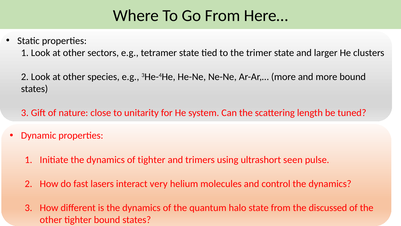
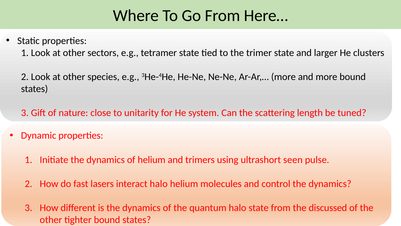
of tighter: tighter -> helium
interact very: very -> halo
